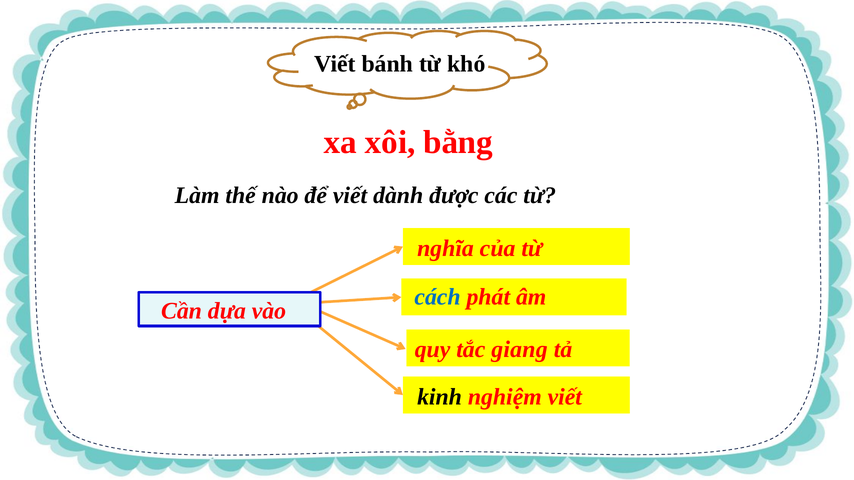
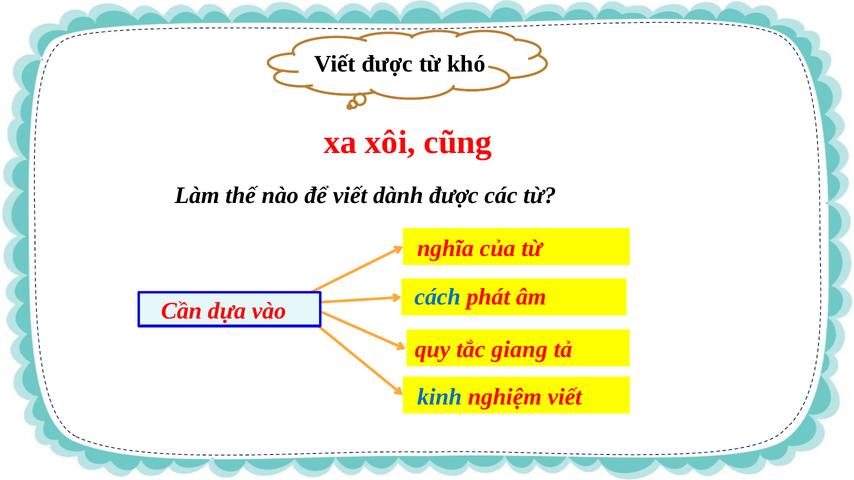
Viết bánh: bánh -> được
bằng: bằng -> cũng
kinh colour: black -> blue
